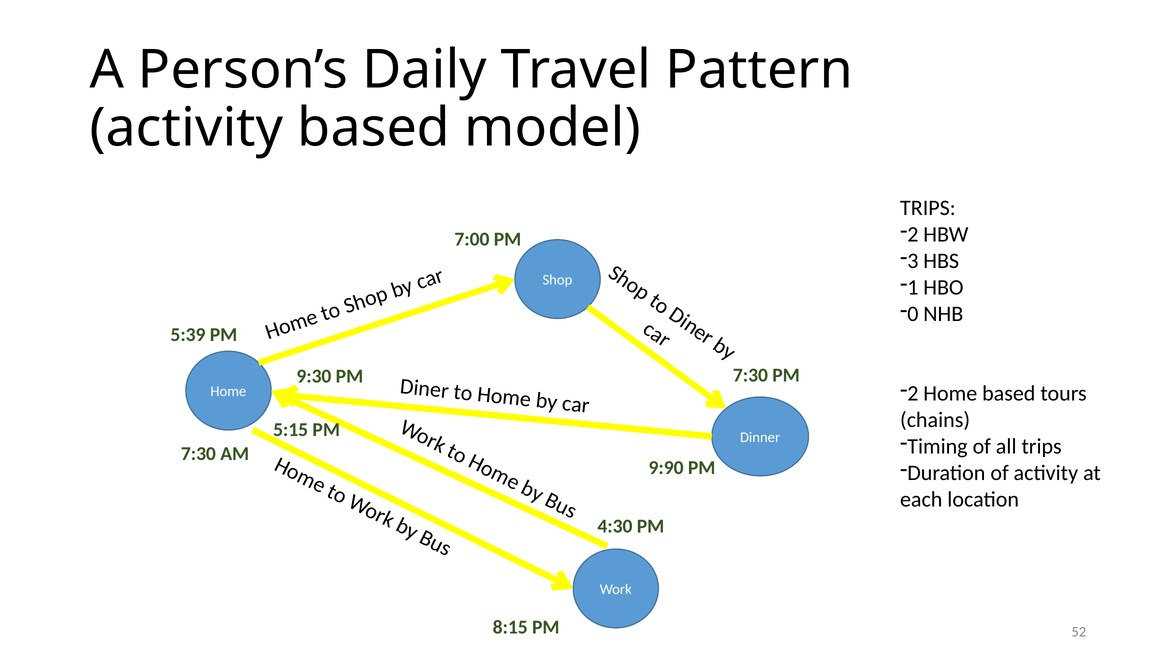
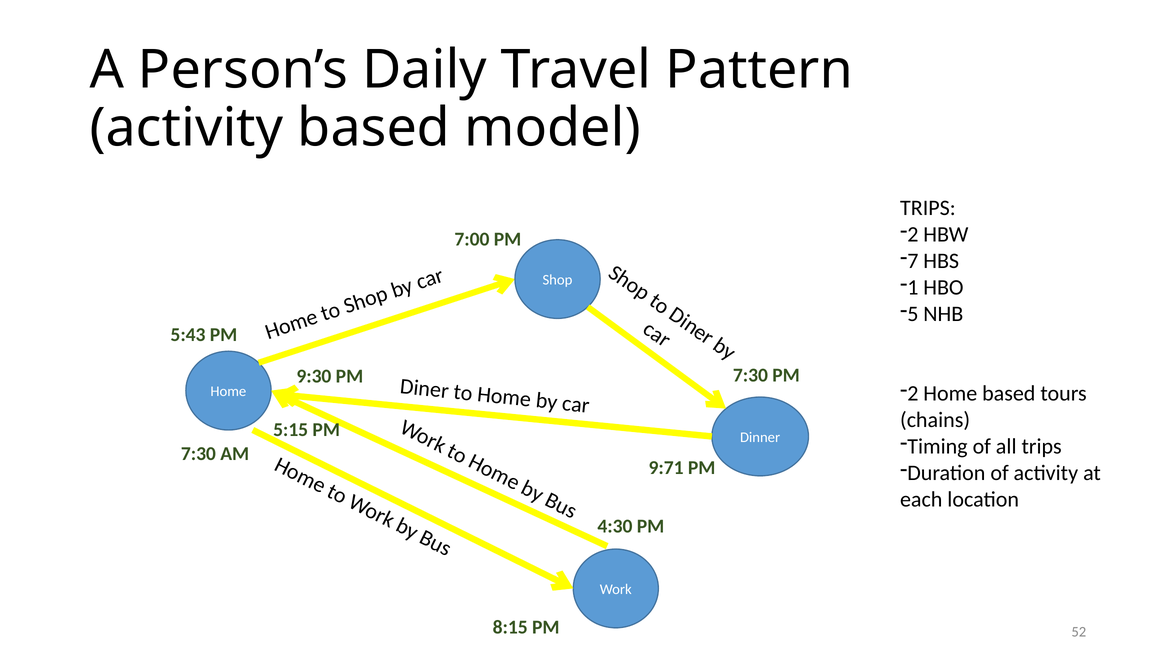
3: 3 -> 7
0: 0 -> 5
5:39: 5:39 -> 5:43
9:90: 9:90 -> 9:71
